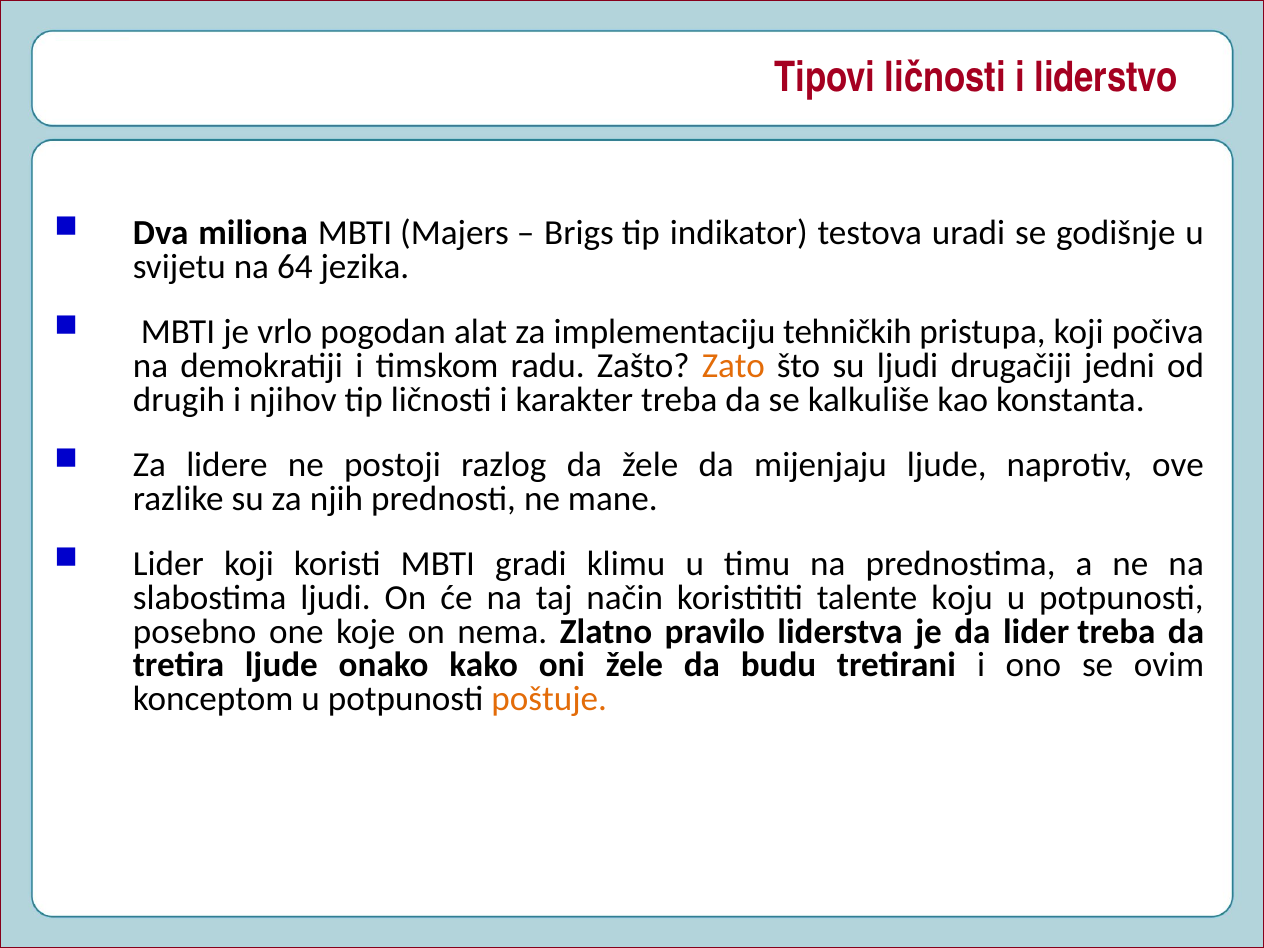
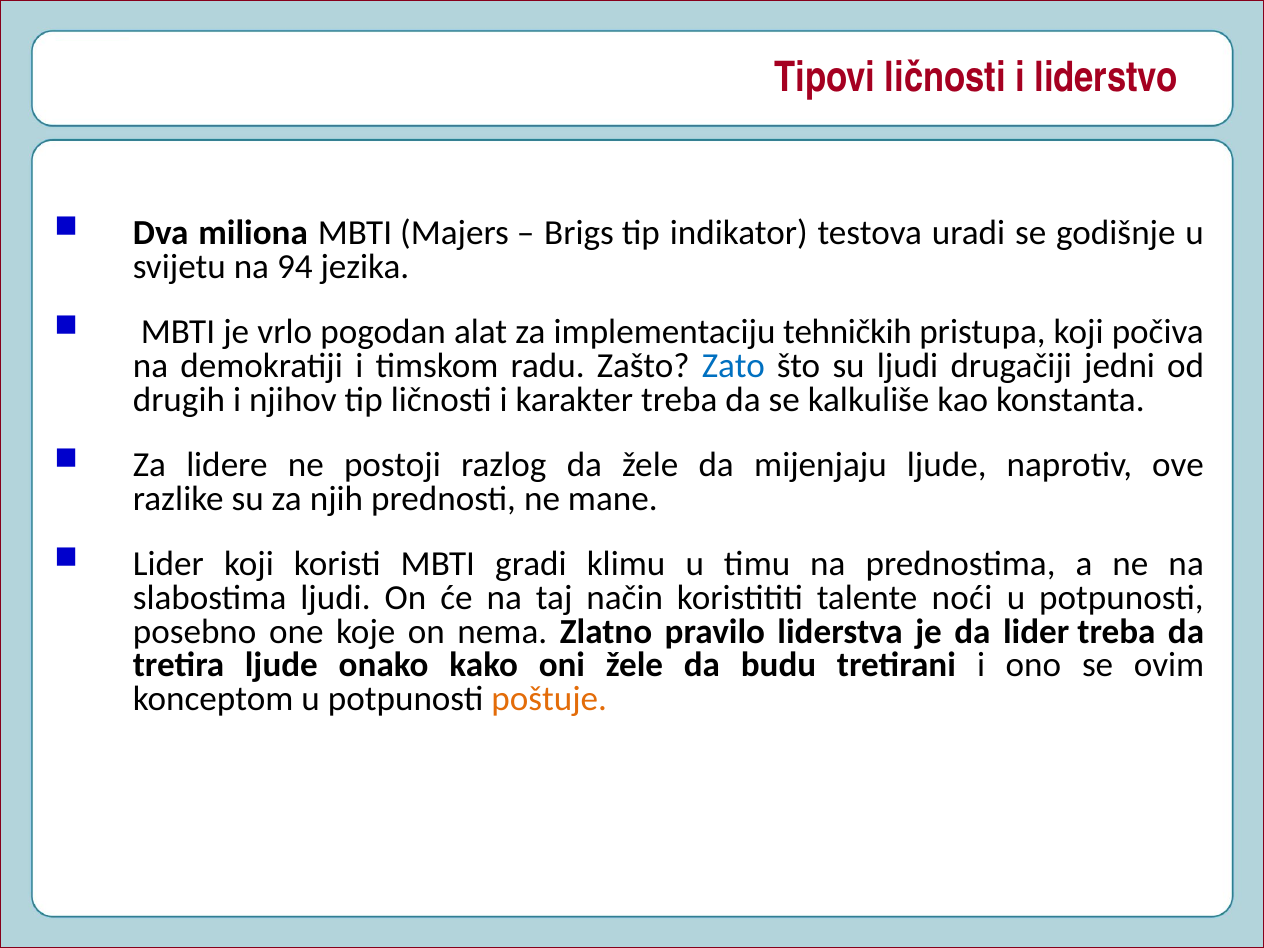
64: 64 -> 94
Zato colour: orange -> blue
koju: koju -> noći
